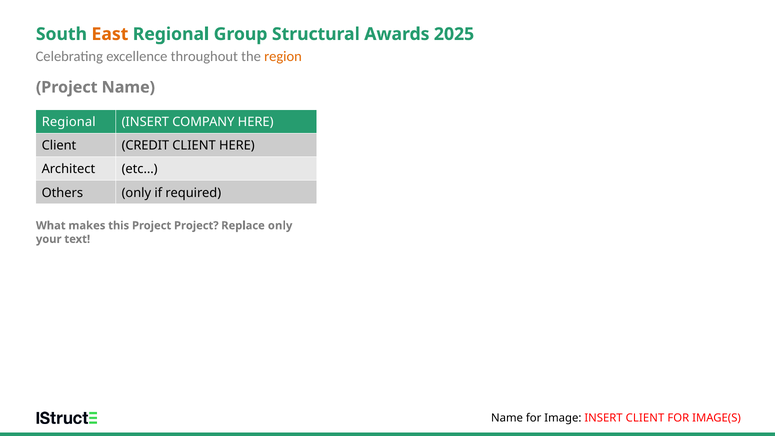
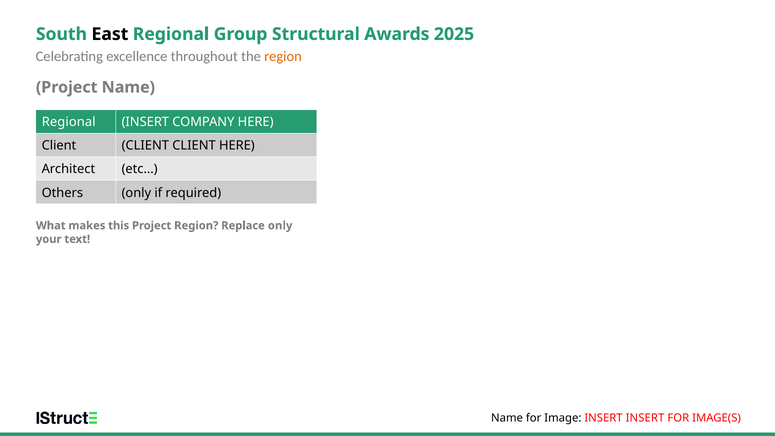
East colour: orange -> black
CREDIT at (145, 146): CREDIT -> CLIENT
Project Project: Project -> Region
INSERT CLIENT: CLIENT -> INSERT
